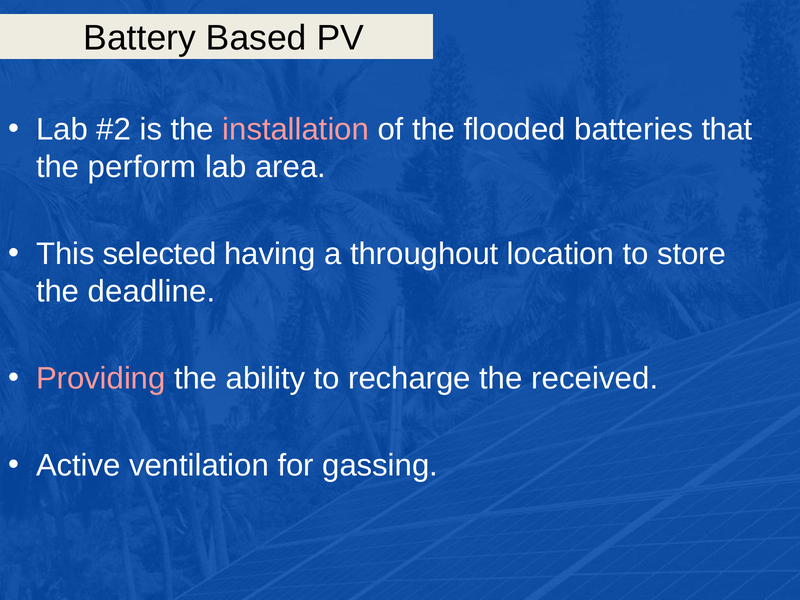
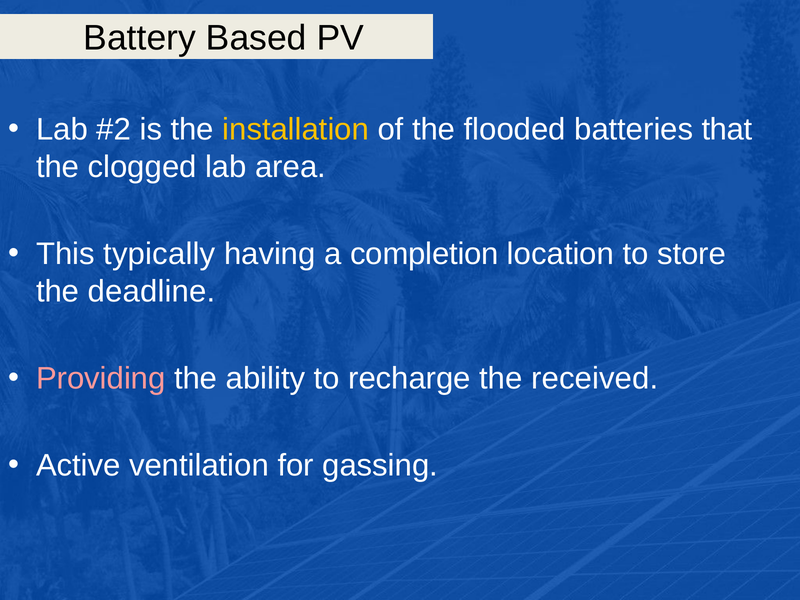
installation colour: pink -> yellow
perform: perform -> clogged
selected: selected -> typically
throughout: throughout -> completion
